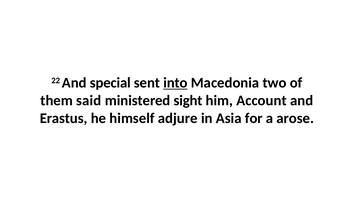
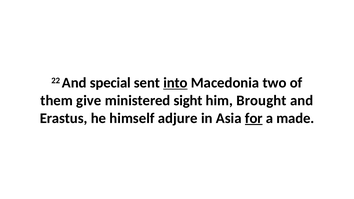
said: said -> give
Account: Account -> Brought
for underline: none -> present
arose: arose -> made
